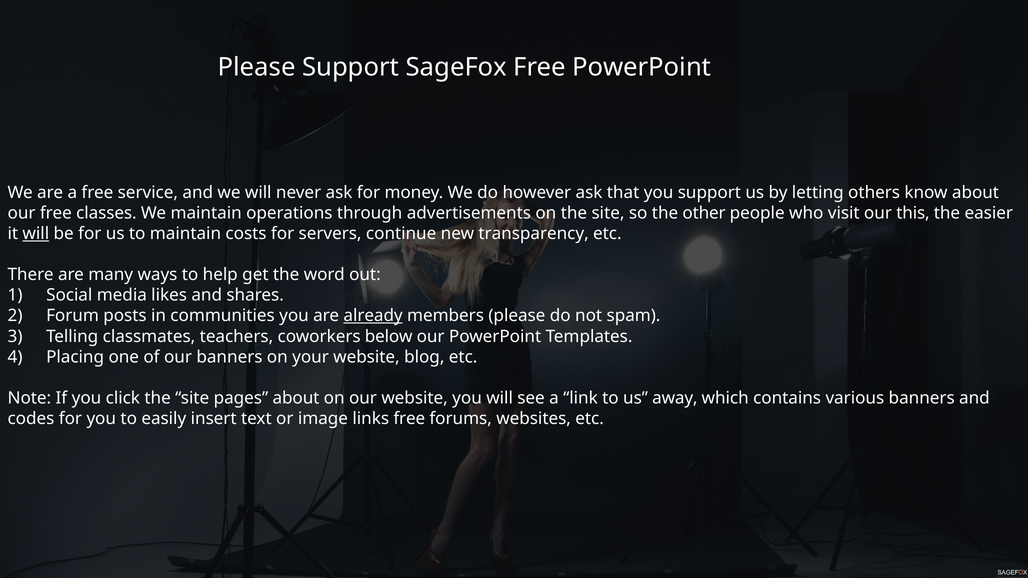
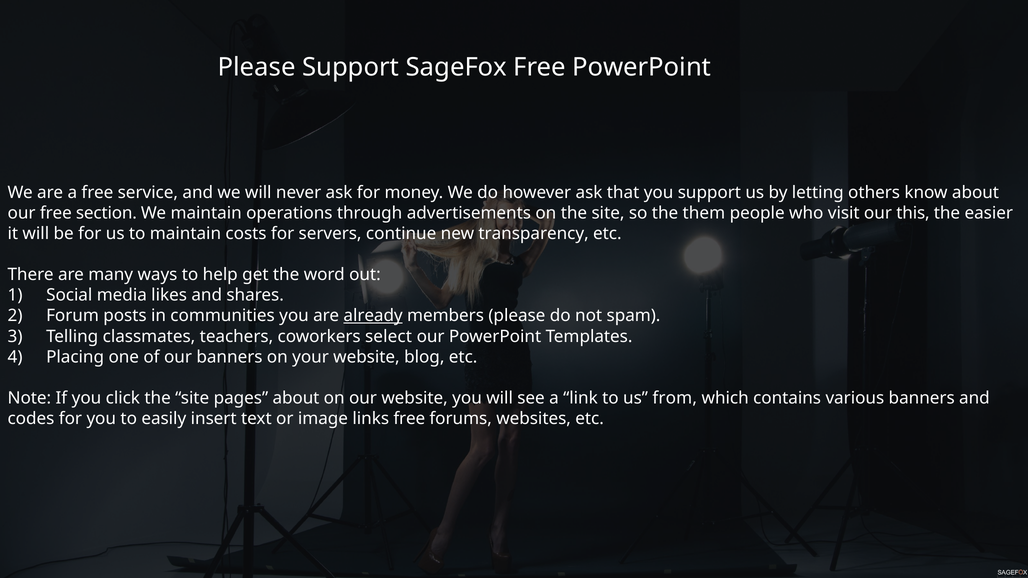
classes: classes -> section
other: other -> them
will at (36, 234) underline: present -> none
below: below -> select
away: away -> from
